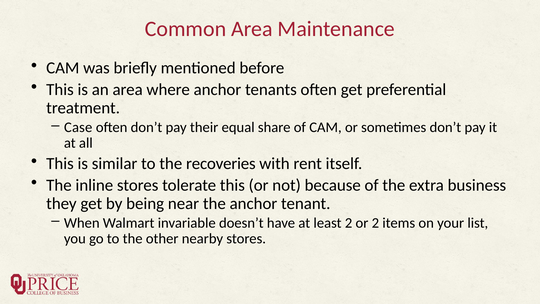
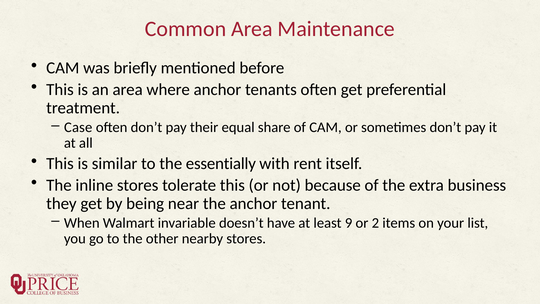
recoveries: recoveries -> essentially
least 2: 2 -> 9
